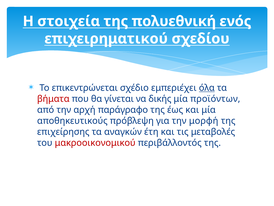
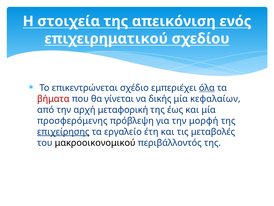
πολυεθνική: πολυεθνική -> απεικόνιση
προϊόντων: προϊόντων -> κεφαλαίων
παράγραφο: παράγραφο -> μεταφορική
αποθηκευτικούς: αποθηκευτικούς -> προσφερόμενης
επιχείρησης underline: none -> present
αναγκών: αναγκών -> εργαλείο
μακροοικονομικού colour: red -> black
